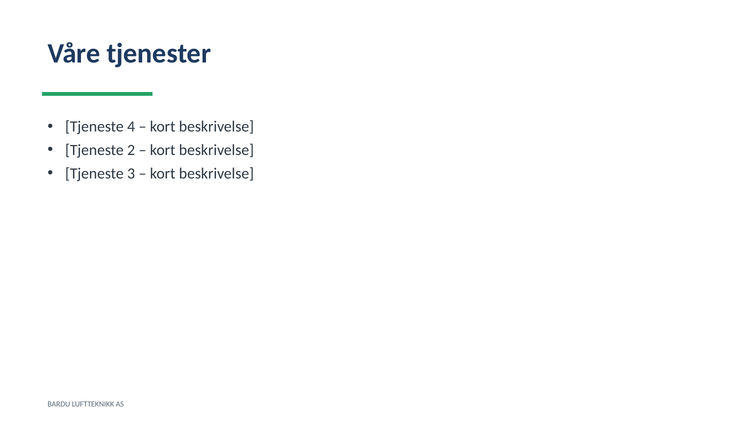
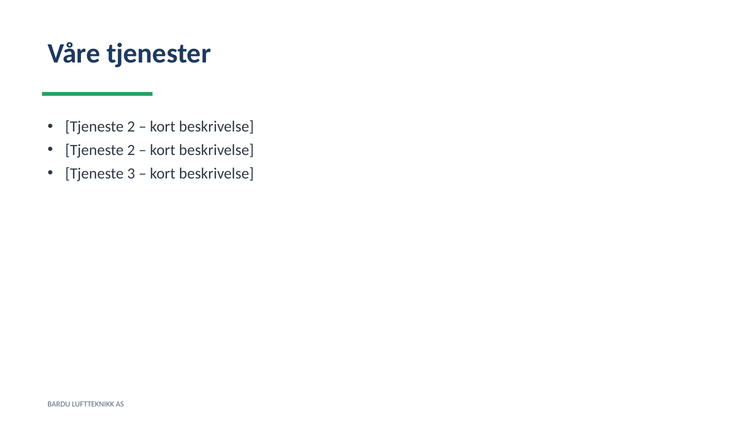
4 at (131, 127): 4 -> 2
